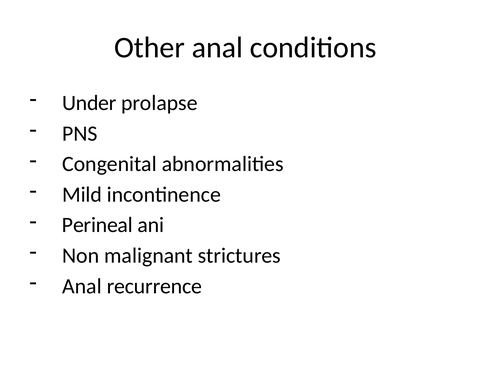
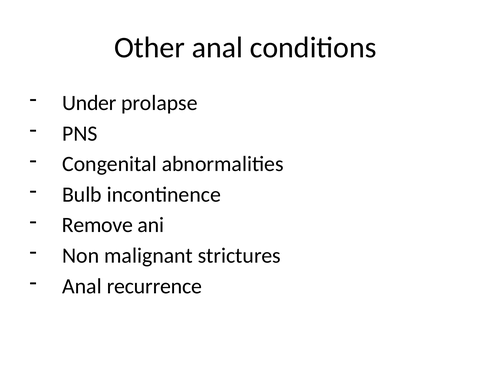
Mild: Mild -> Bulb
Perineal: Perineal -> Remove
